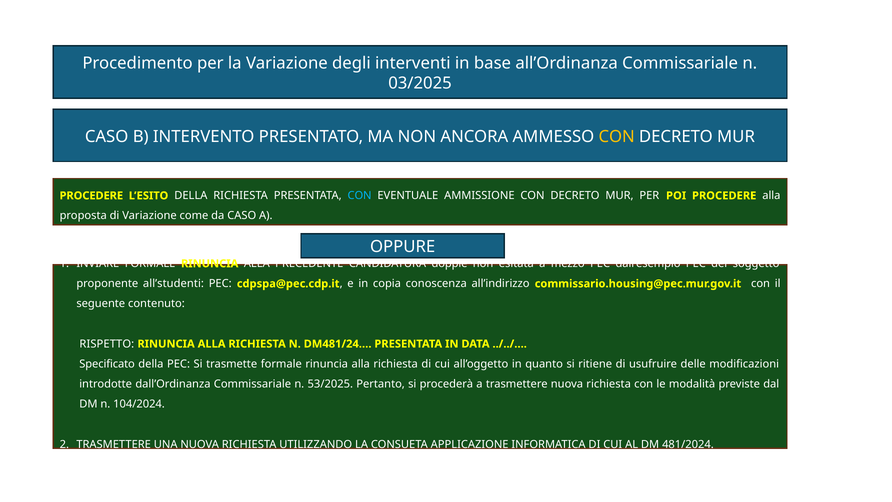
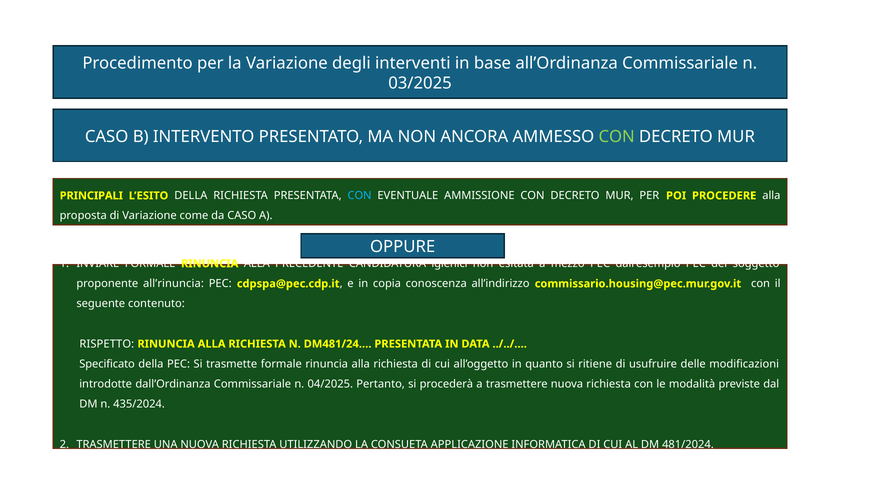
CON at (617, 136) colour: yellow -> light green
PROCEDERE at (91, 196): PROCEDERE -> PRINCIPALI
doppie: doppie -> igienici
all’studenti: all’studenti -> all’rinuncia
53/2025: 53/2025 -> 04/2025
104/2024: 104/2024 -> 435/2024
